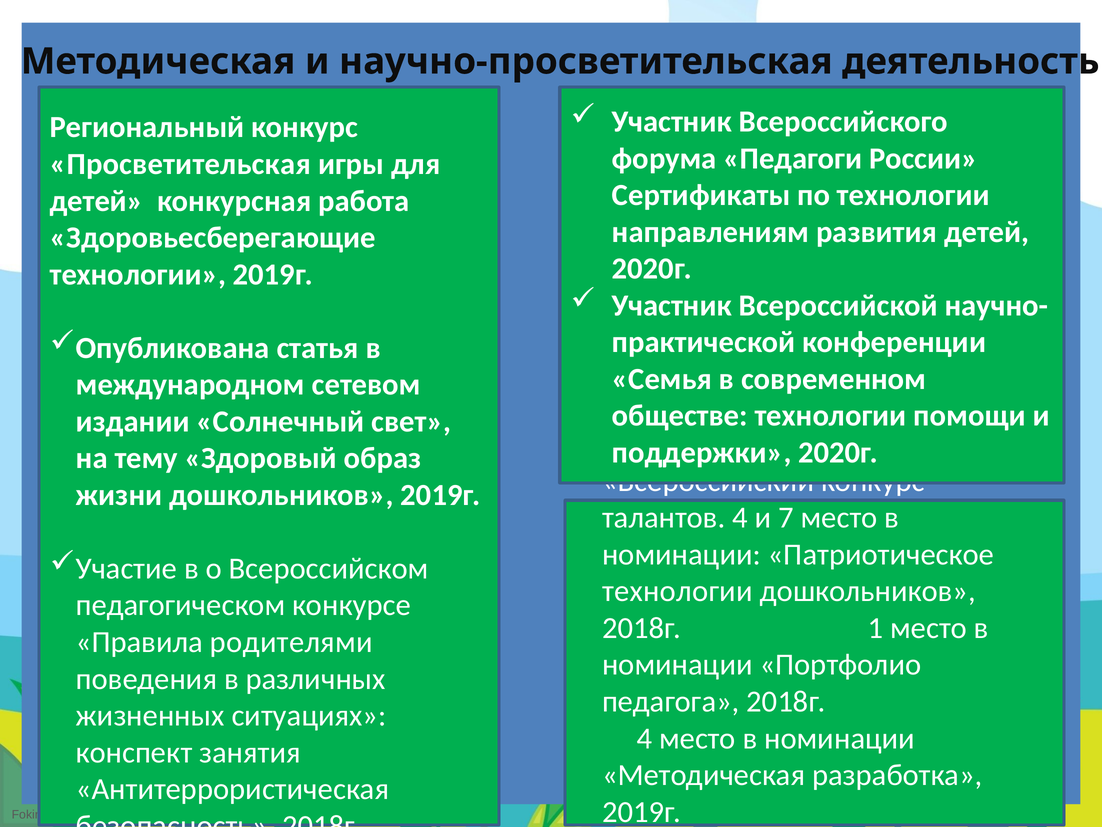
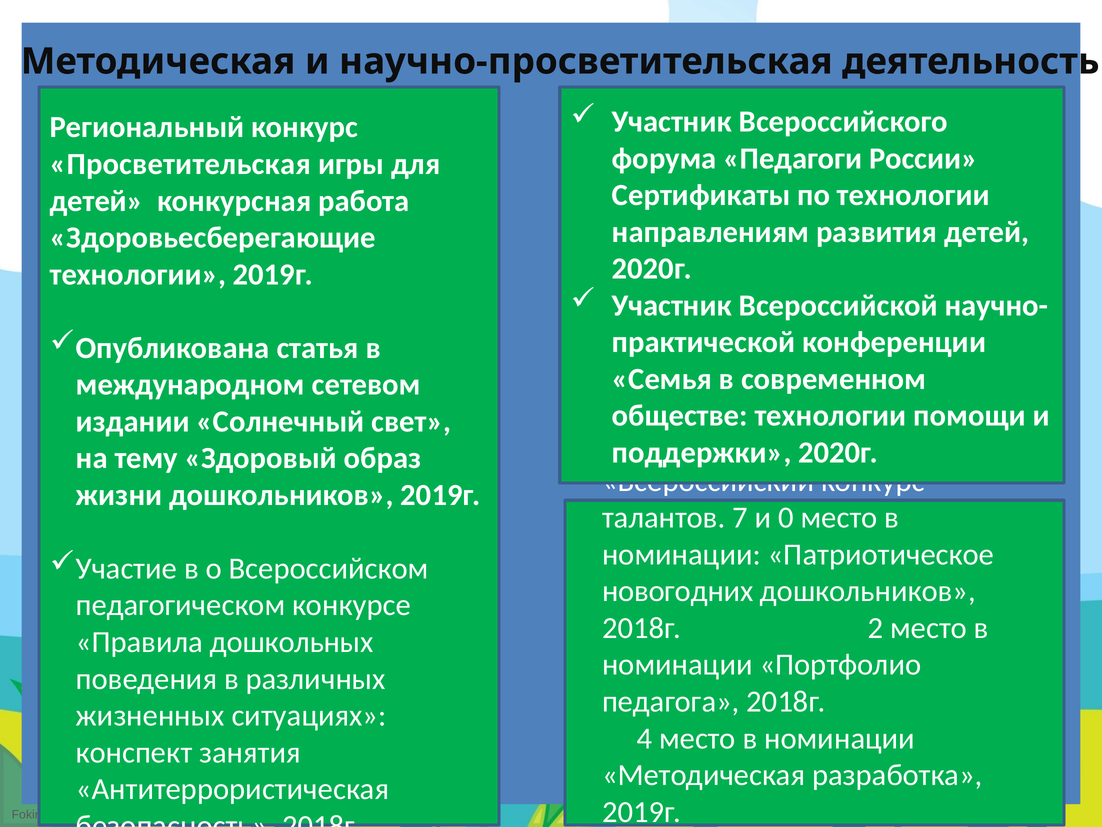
талантов 4: 4 -> 7
7: 7 -> 0
технологии at (677, 591): технологии -> новогодних
1: 1 -> 2
родителями: родителями -> дошкольных
